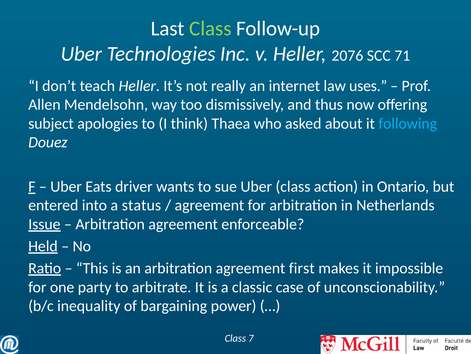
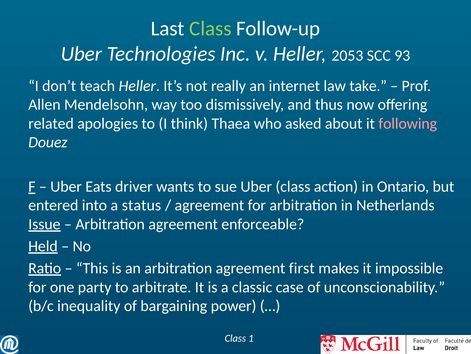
2076: 2076 -> 2053
71: 71 -> 93
uses: uses -> take
subject: subject -> related
following colour: light blue -> pink
7: 7 -> 1
